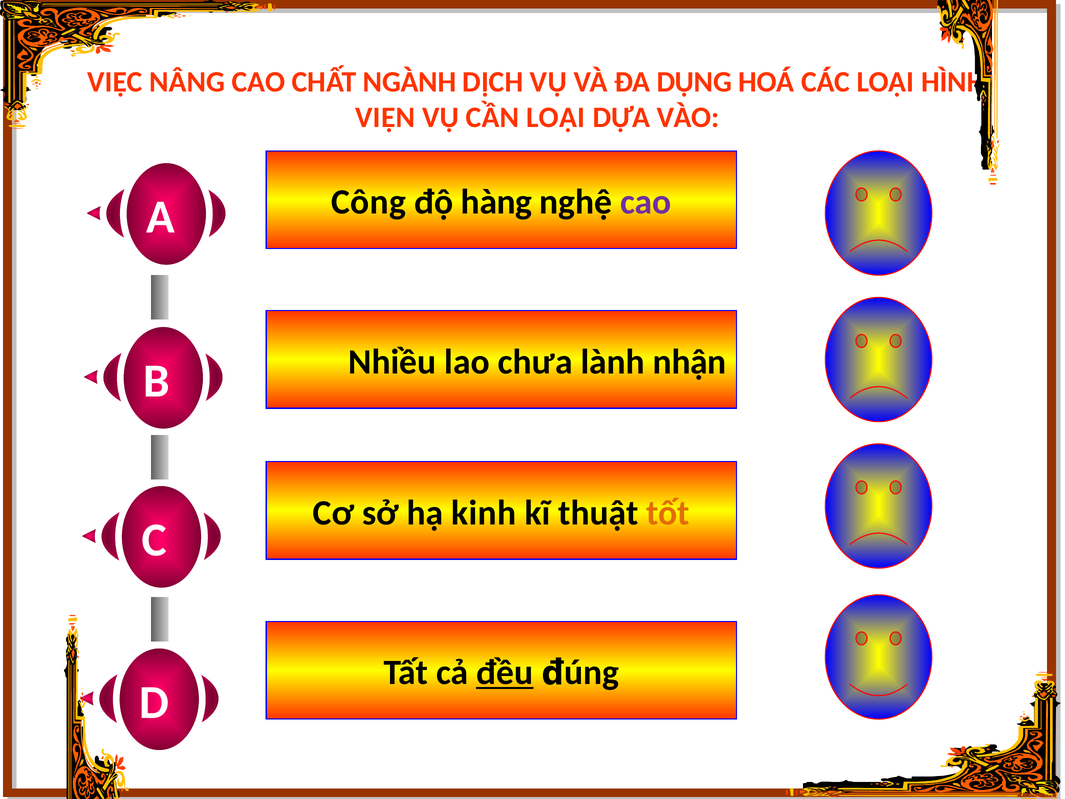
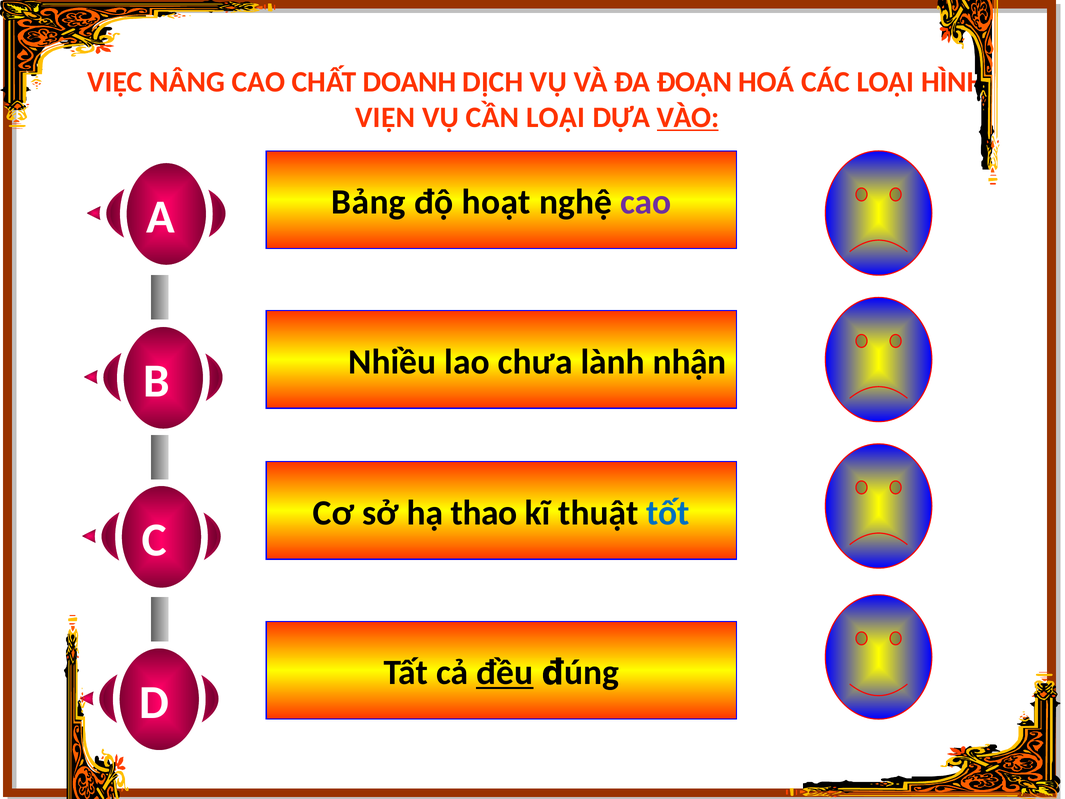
NGÀNH: NGÀNH -> DOANH
DỤNG: DỤNG -> ĐOẠN
VÀO underline: none -> present
Công: Công -> Bảng
hàng: hàng -> hoạt
kinh: kinh -> thao
tốt colour: orange -> blue
